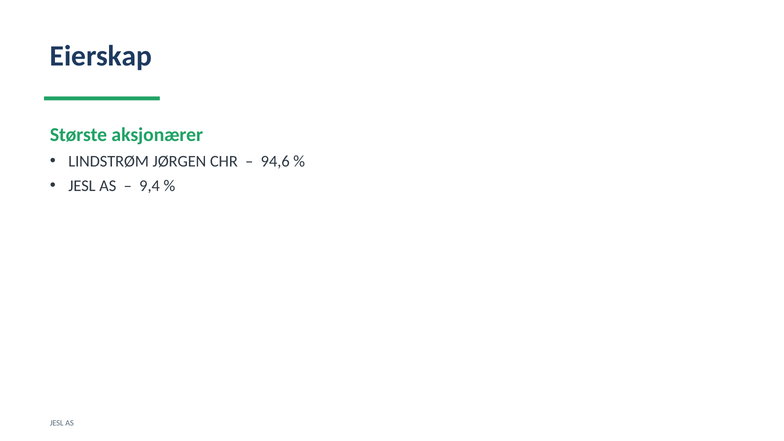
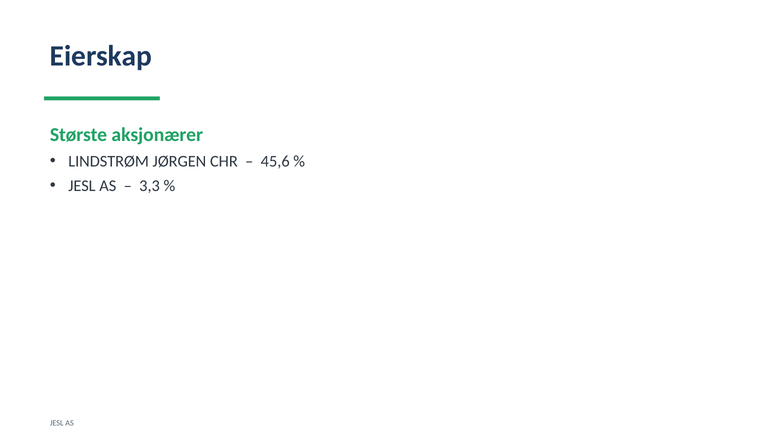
94,6: 94,6 -> 45,6
9,4: 9,4 -> 3,3
